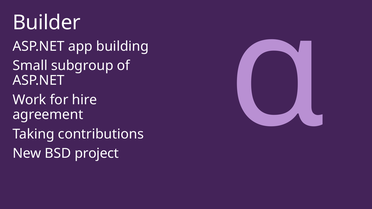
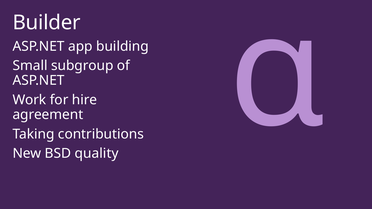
project: project -> quality
